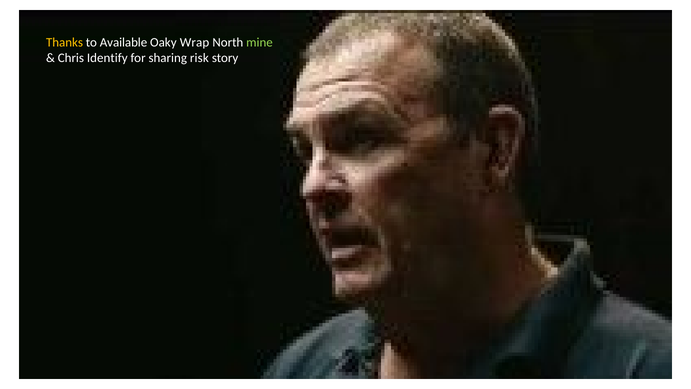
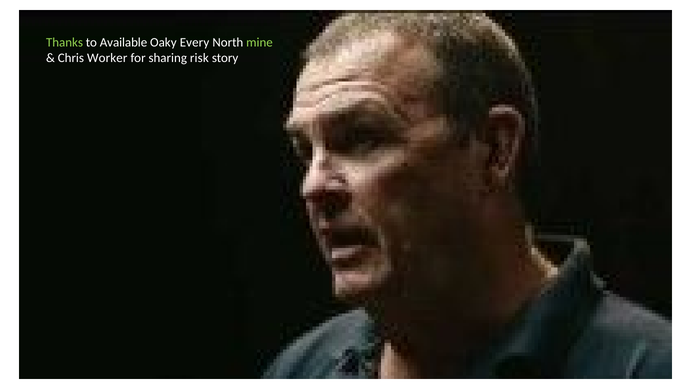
Thanks colour: yellow -> light green
Wrap: Wrap -> Every
Identify: Identify -> Worker
